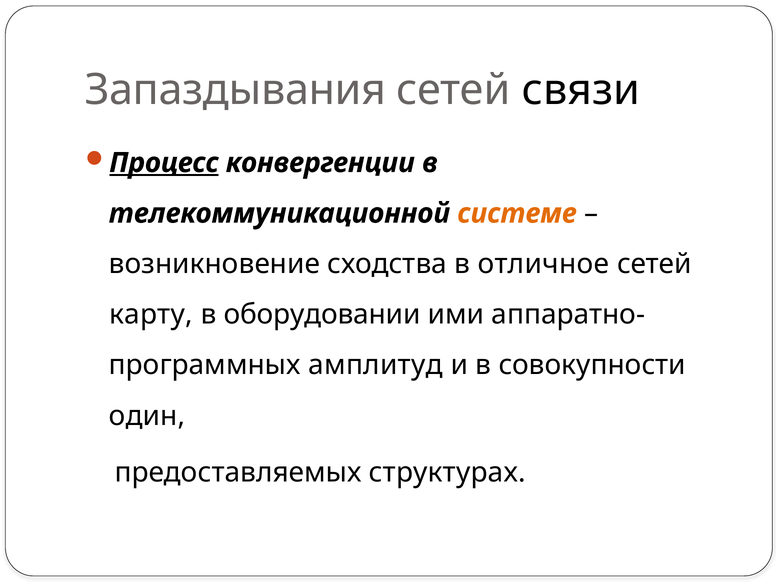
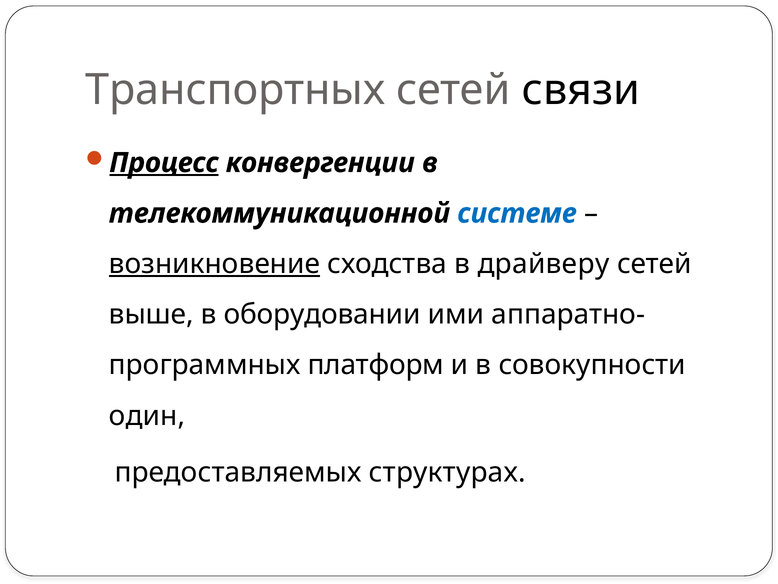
Запаздывания: Запаздывания -> Транспортных
системе colour: orange -> blue
возникновение underline: none -> present
отличное: отличное -> драйверу
карту: карту -> выше
амплитуд: амплитуд -> платформ
